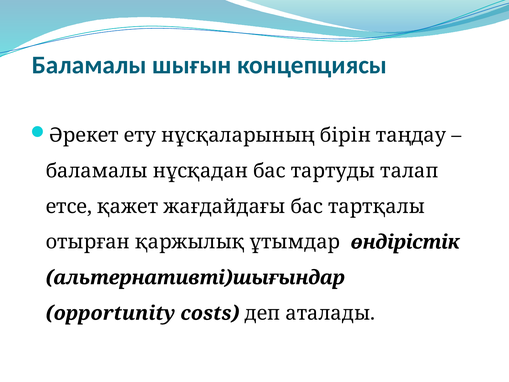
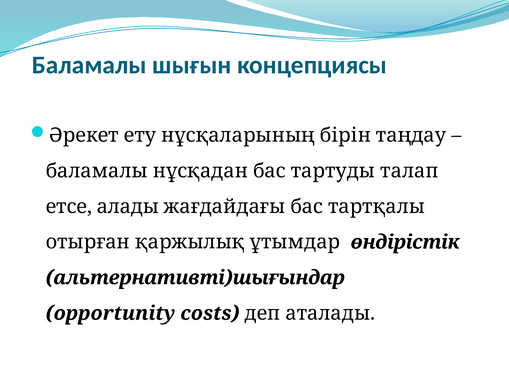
қажет: қажет -> алады
